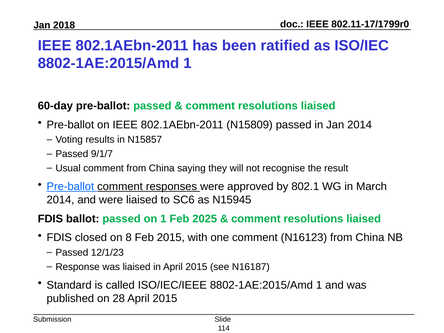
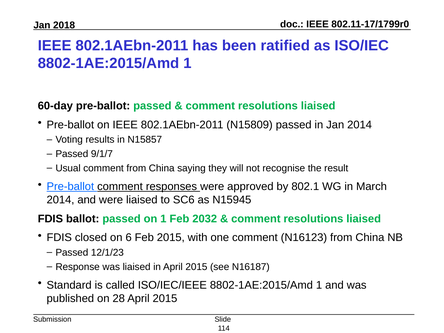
2025: 2025 -> 2032
8: 8 -> 6
